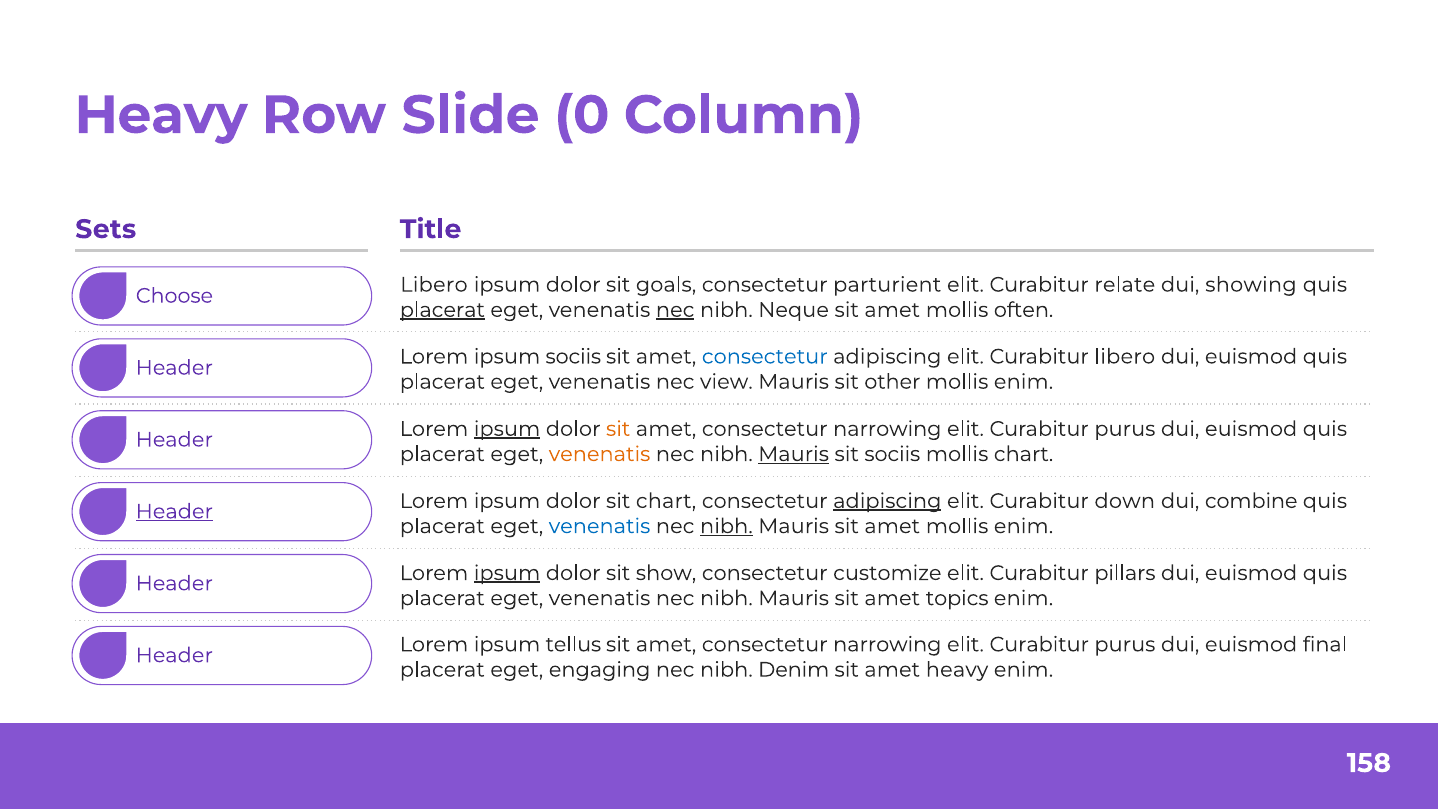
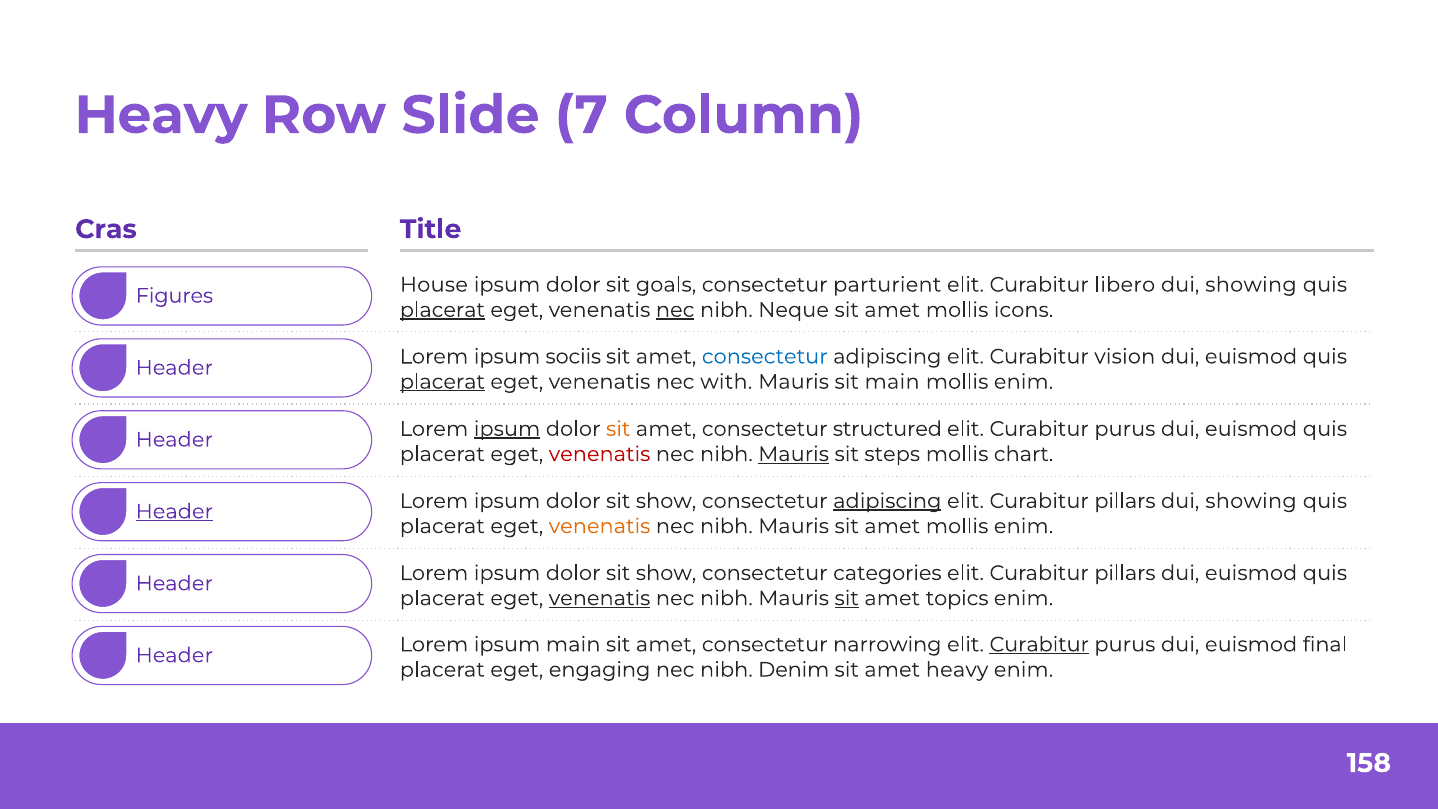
0: 0 -> 7
Sets: Sets -> Cras
Libero at (434, 285): Libero -> House
relate: relate -> libero
Choose: Choose -> Figures
often: often -> icons
Curabitur libero: libero -> vision
placerat at (442, 382) underline: none -> present
view: view -> with
sit other: other -> main
narrowing at (887, 429): narrowing -> structured
venenatis at (600, 454) colour: orange -> red
sit sociis: sociis -> steps
chart at (666, 501): chart -> show
down at (1125, 501): down -> pillars
combine at (1251, 501): combine -> showing
venenatis at (600, 526) colour: blue -> orange
nibh at (726, 526) underline: present -> none
ipsum at (507, 573) underline: present -> none
customize: customize -> categories
venenatis at (600, 598) underline: none -> present
sit at (847, 598) underline: none -> present
ipsum tellus: tellus -> main
Curabitur at (1039, 644) underline: none -> present
